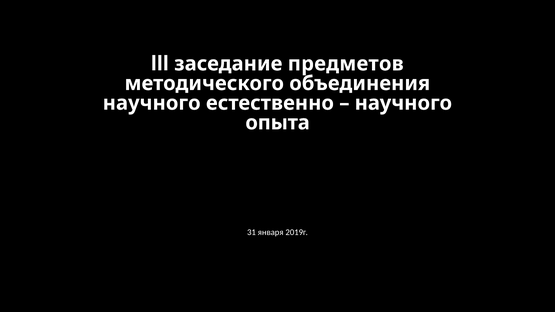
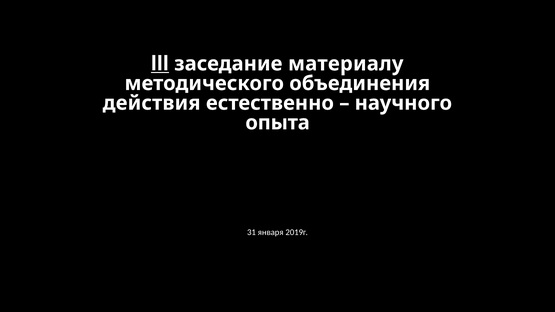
lll underline: none -> present
предметов: предметов -> материалу
научного at (152, 103): научного -> действия
